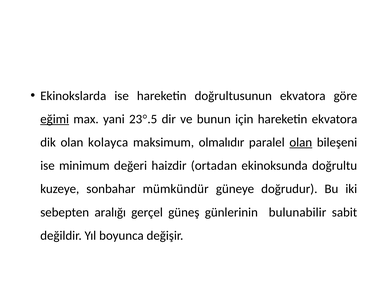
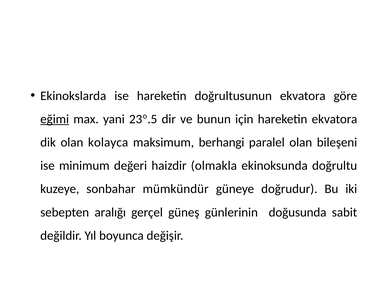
olmalıdır: olmalıdır -> berhangi
olan at (301, 142) underline: present -> none
ortadan: ortadan -> olmakla
bulunabilir: bulunabilir -> doğusunda
